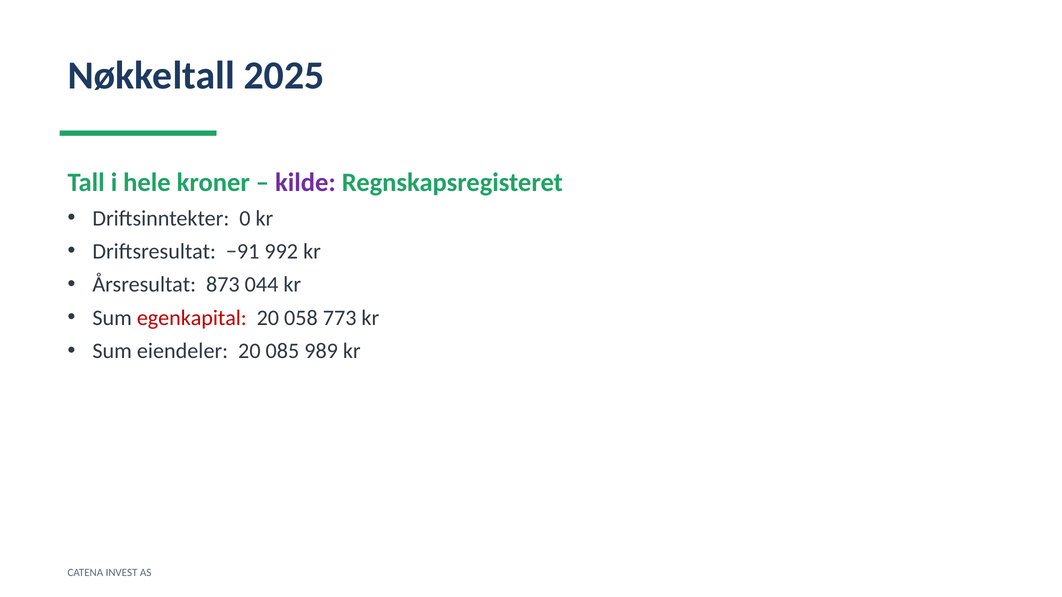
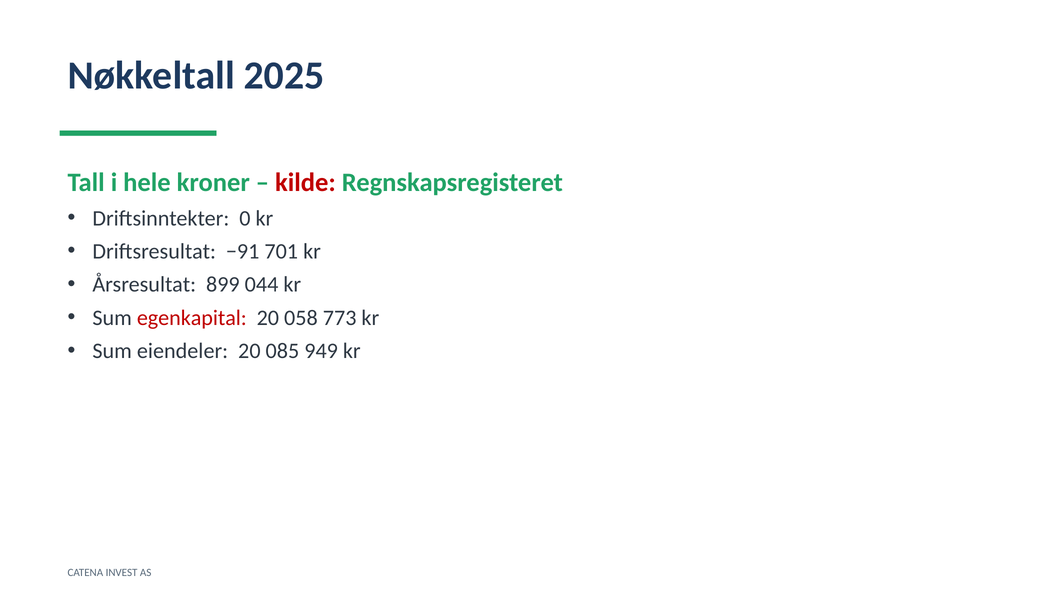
kilde colour: purple -> red
992: 992 -> 701
873: 873 -> 899
989: 989 -> 949
